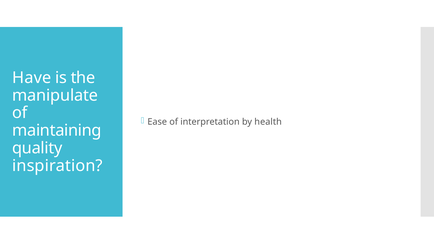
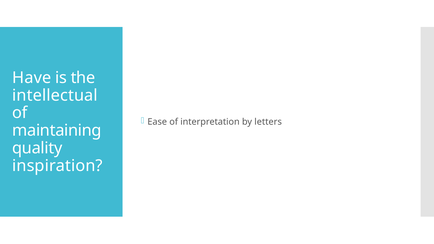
manipulate: manipulate -> intellectual
health: health -> letters
